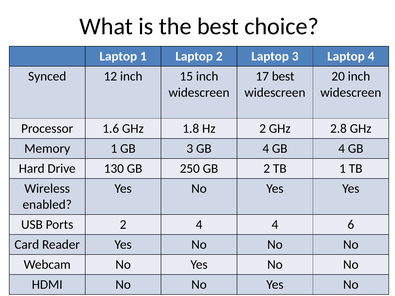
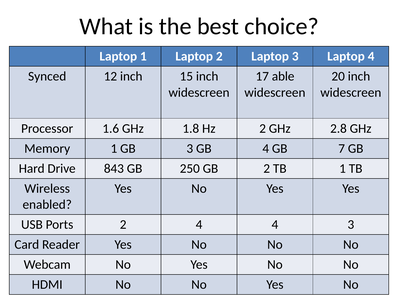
17 best: best -> able
4 GB 4: 4 -> 7
130: 130 -> 843
4 6: 6 -> 3
